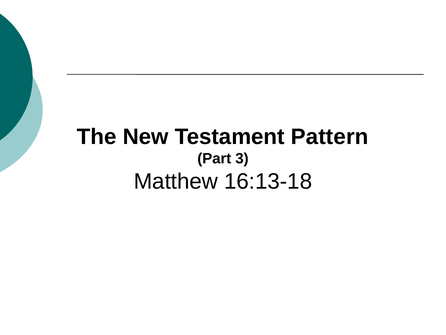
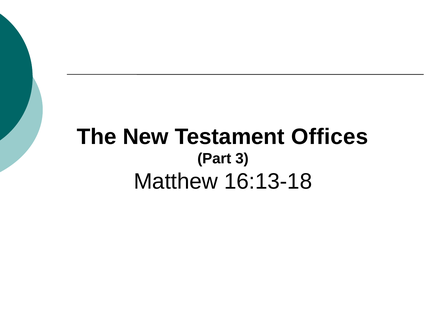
Pattern: Pattern -> Offices
